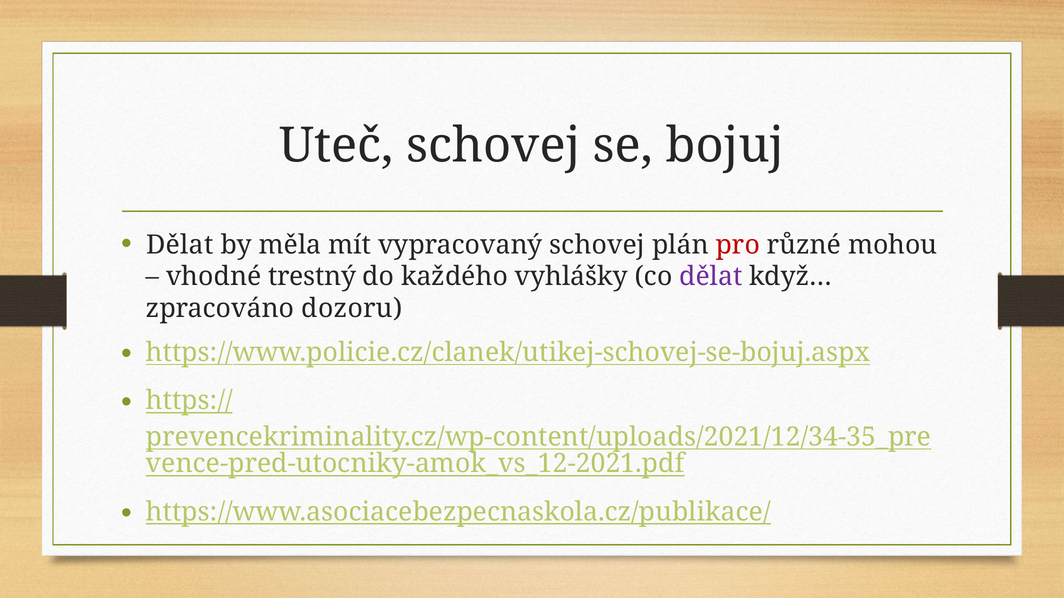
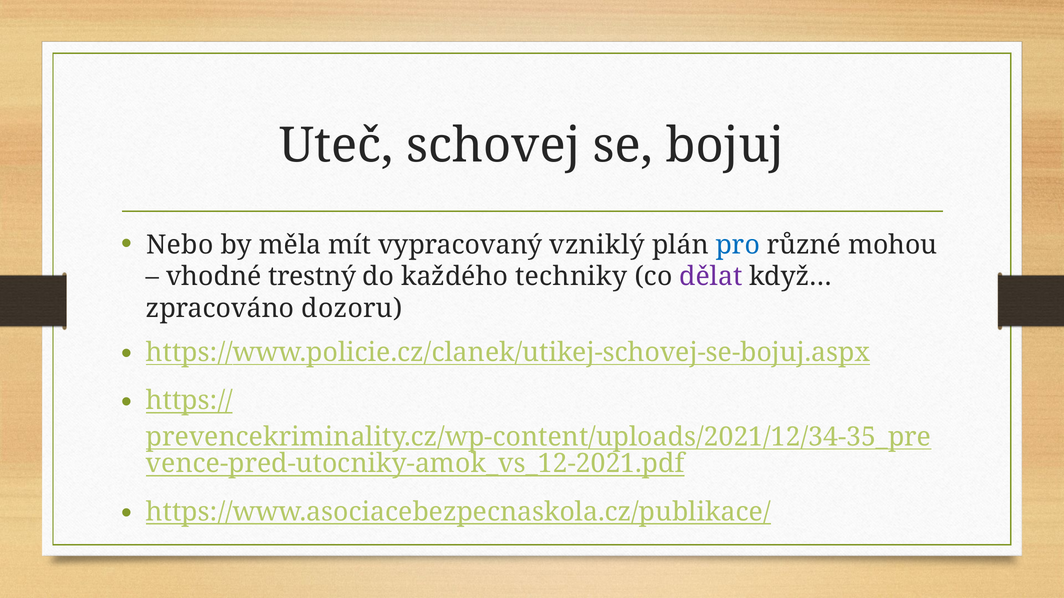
Dělat at (180, 245): Dělat -> Nebo
vypracovaný schovej: schovej -> vzniklý
pro colour: red -> blue
vyhlášky: vyhlášky -> techniky
